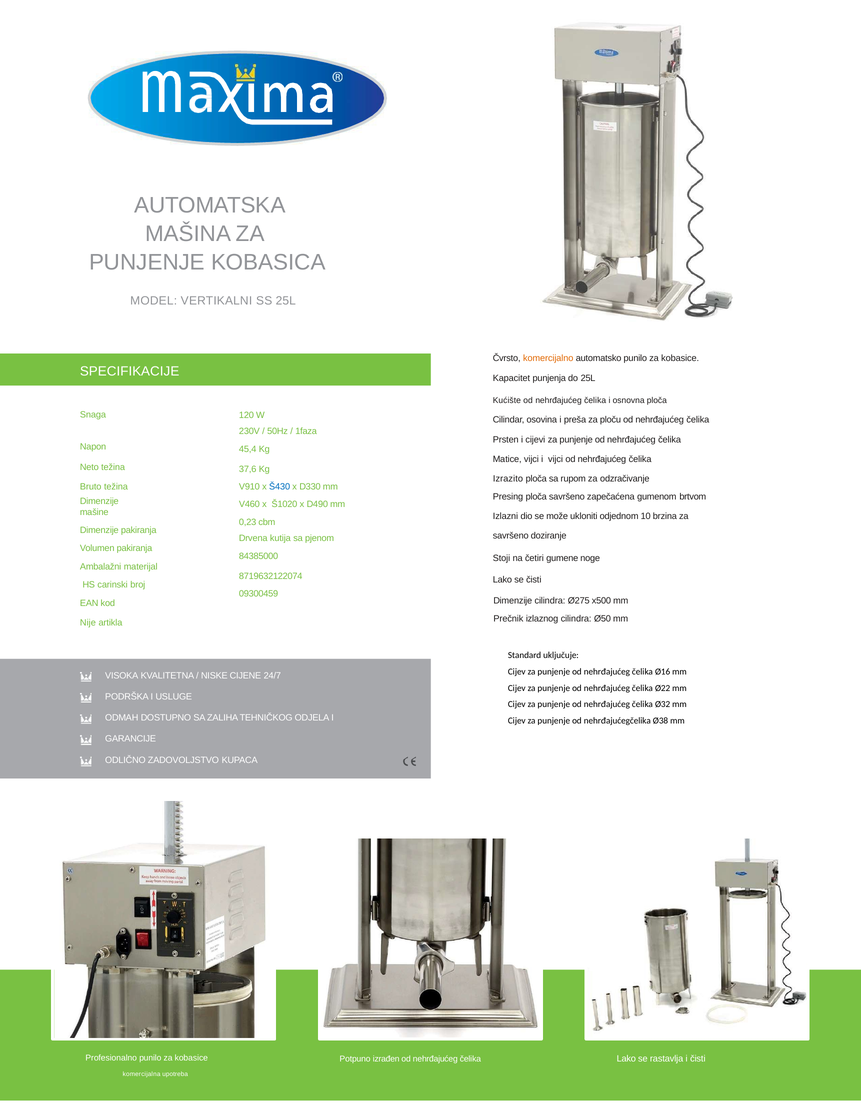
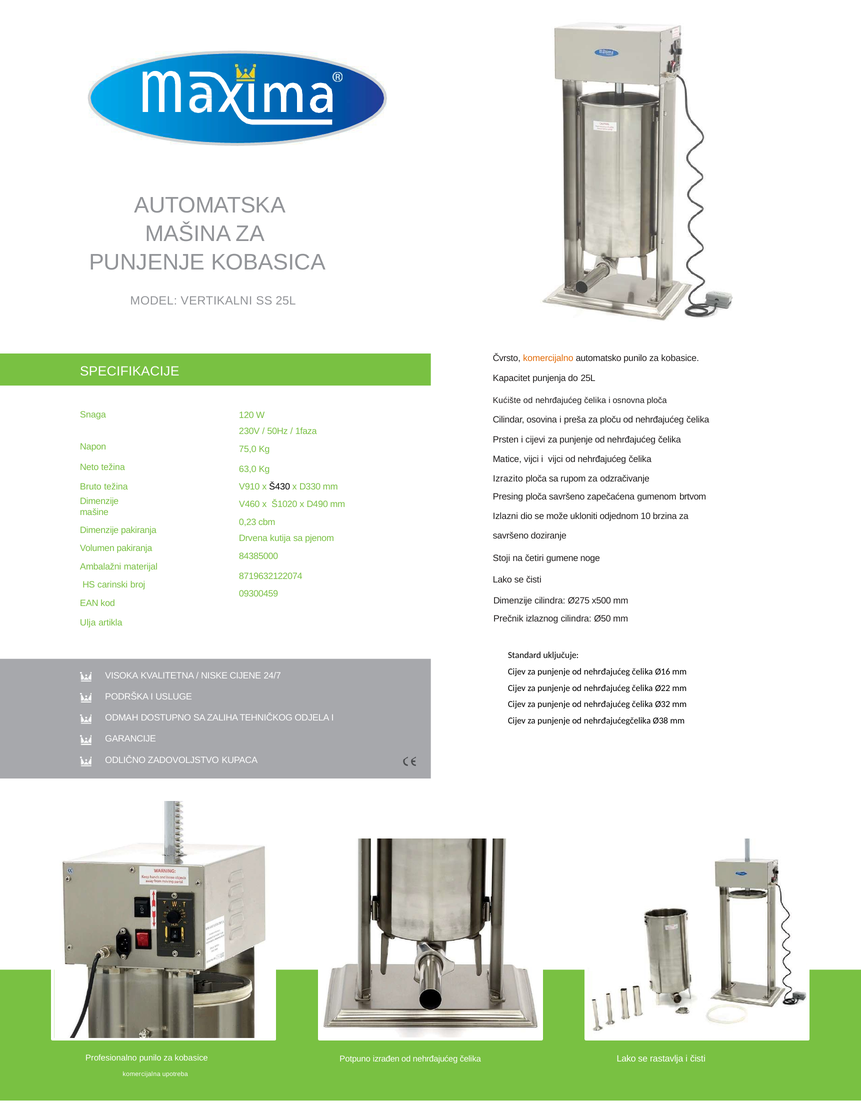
45,4: 45,4 -> 75,0
37,6: 37,6 -> 63,0
Š430 colour: blue -> black
Nije: Nije -> Ulja
